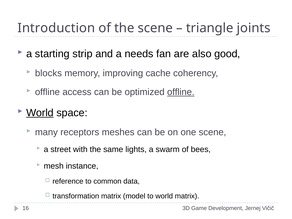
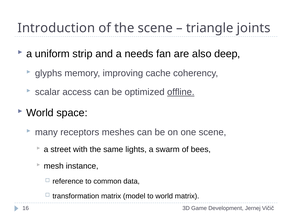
starting: starting -> uniform
good: good -> deep
blocks: blocks -> glyphs
offline at (47, 92): offline -> scalar
World at (40, 113) underline: present -> none
